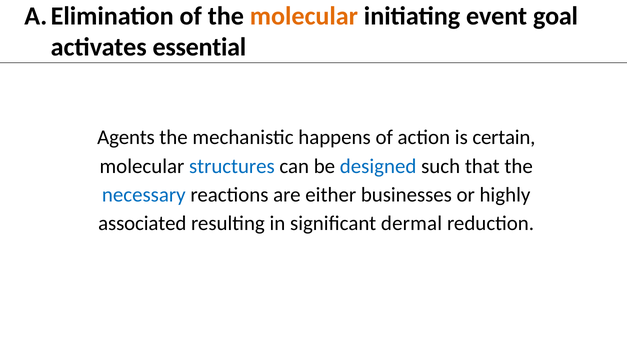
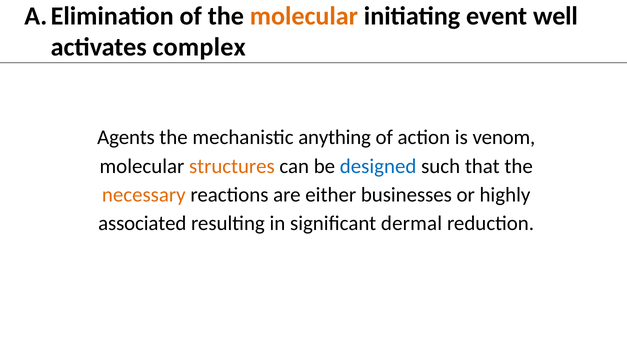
goal: goal -> well
essential: essential -> complex
happens: happens -> anything
certain: certain -> venom
structures colour: blue -> orange
necessary colour: blue -> orange
